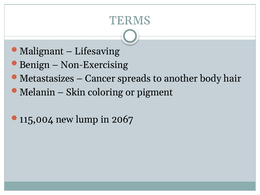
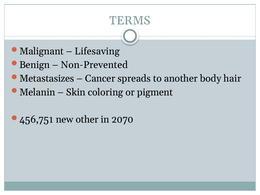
Non-Exercising: Non-Exercising -> Non-Prevented
115,004: 115,004 -> 456,751
lump: lump -> other
2067: 2067 -> 2070
